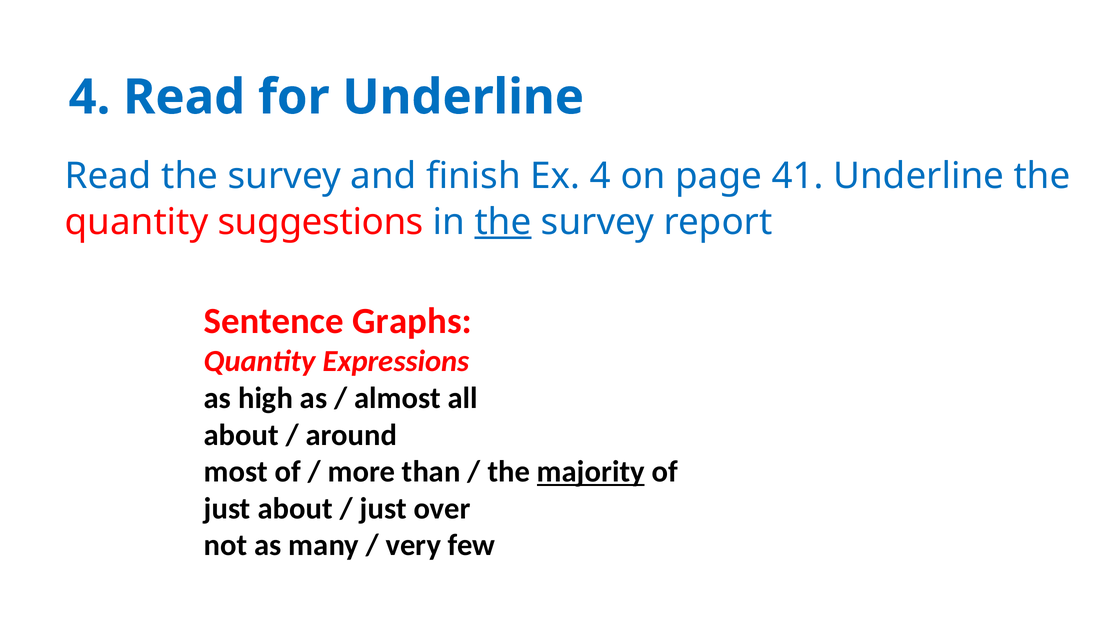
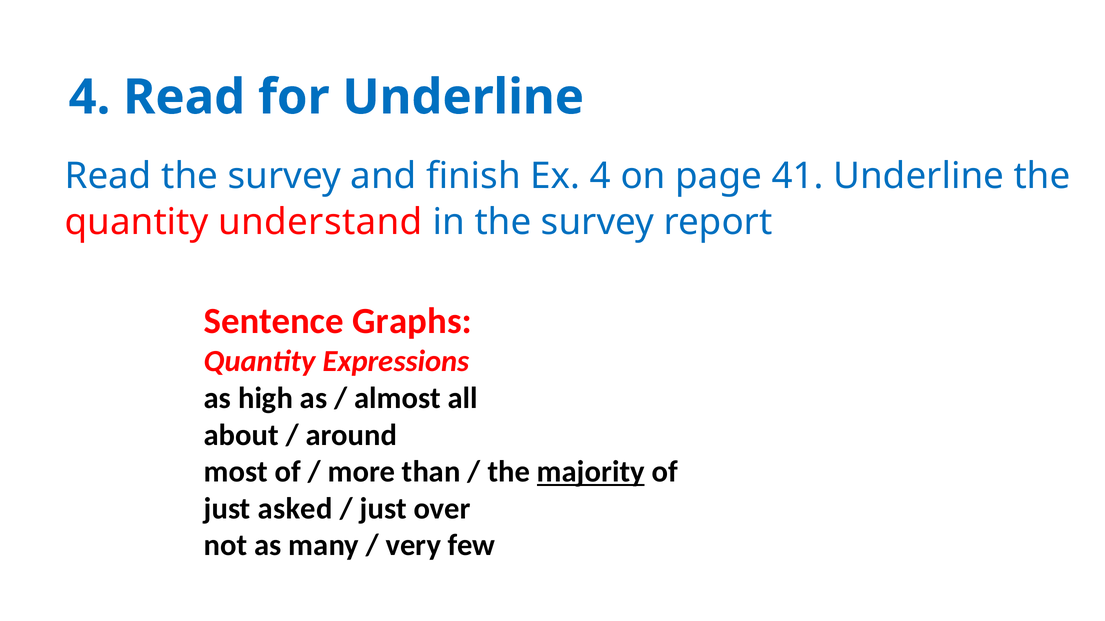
suggestions: suggestions -> understand
the at (503, 222) underline: present -> none
just about: about -> asked
